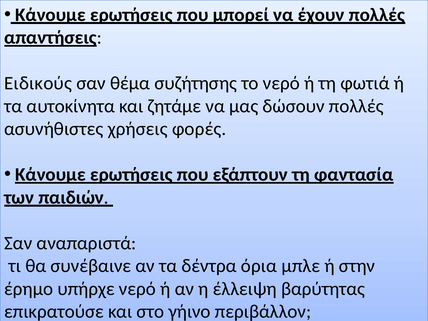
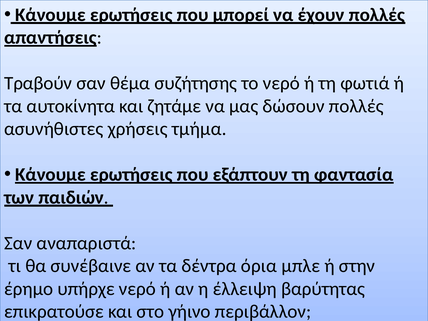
Ειδικούς: Ειδικούς -> Τραβούν
φορές: φορές -> τμήμα
